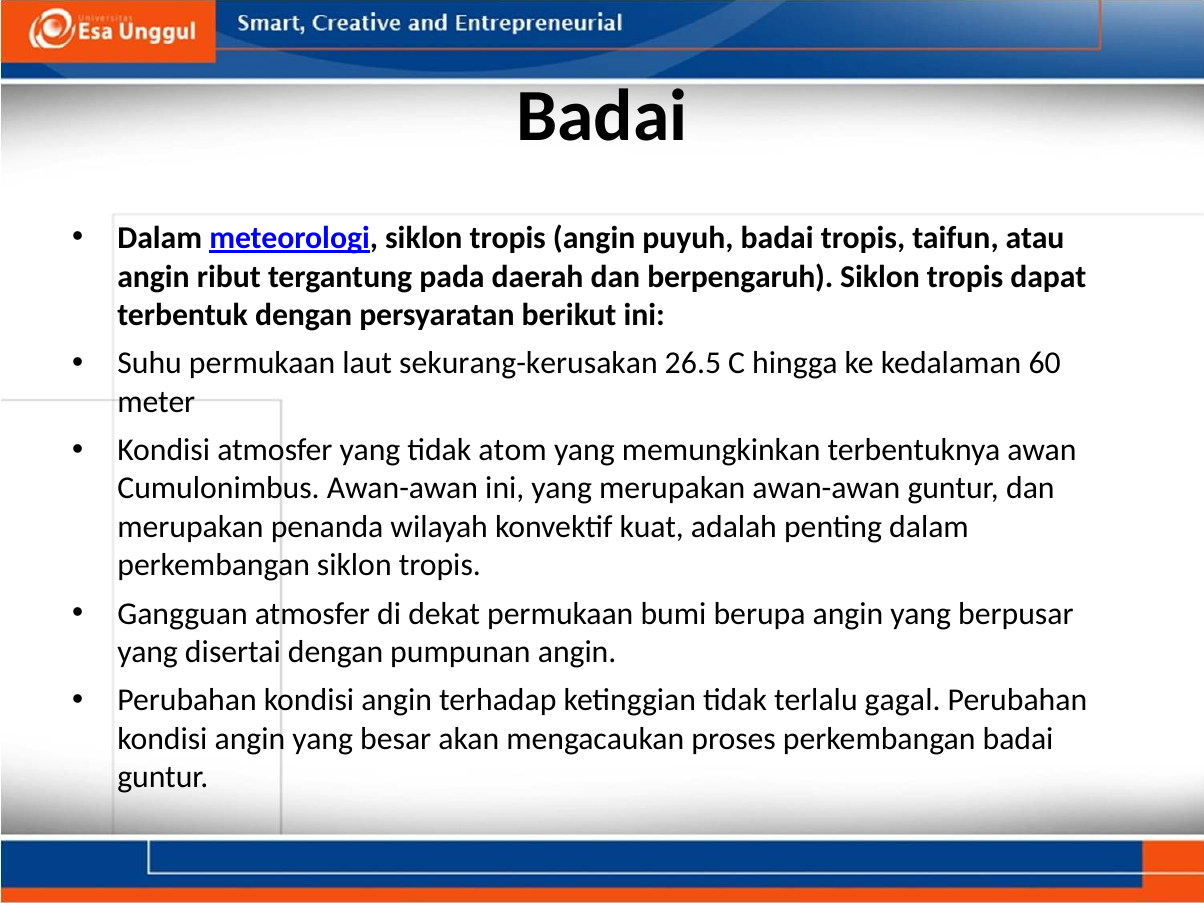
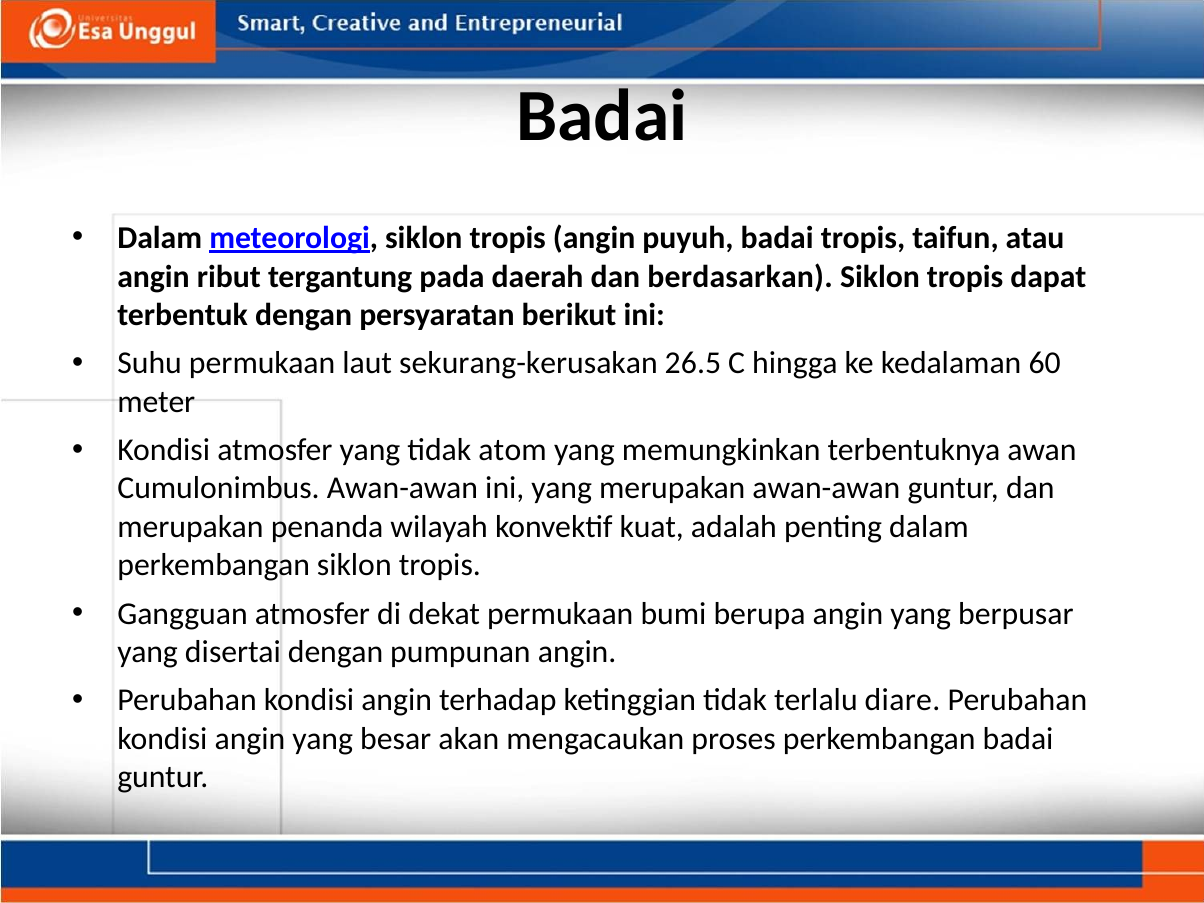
berpengaruh: berpengaruh -> berdasarkan
gagal: gagal -> diare
